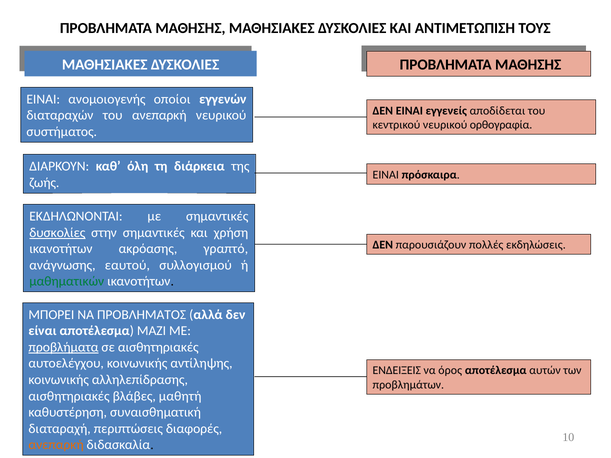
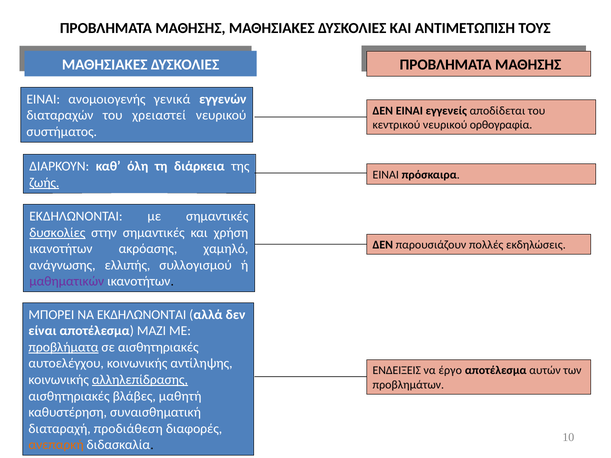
οποίοι: οποίοι -> γενικά
του ανεπαρκή: ανεπαρκή -> χρειαστεί
ζωής underline: none -> present
γραπτό: γραπτό -> χαμηλό
εαυτού: εαυτού -> ελλιπής
μαθηματικών colour: green -> purple
ΝΑ ΠΡΟΒΛΗΜΑΤΟΣ: ΠΡΟΒΛΗΜΑΤΟΣ -> ΕΚΔΗΛΩΝΟΝΤΑΙ
όρος: όρος -> έργο
αλληλεπίδρασης underline: none -> present
περιπτώσεις: περιπτώσεις -> προδιάθεση
